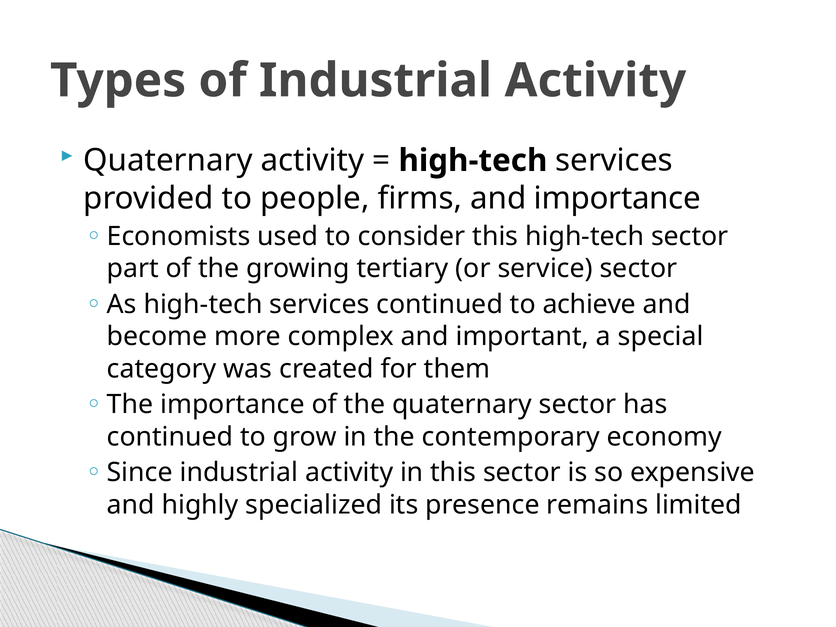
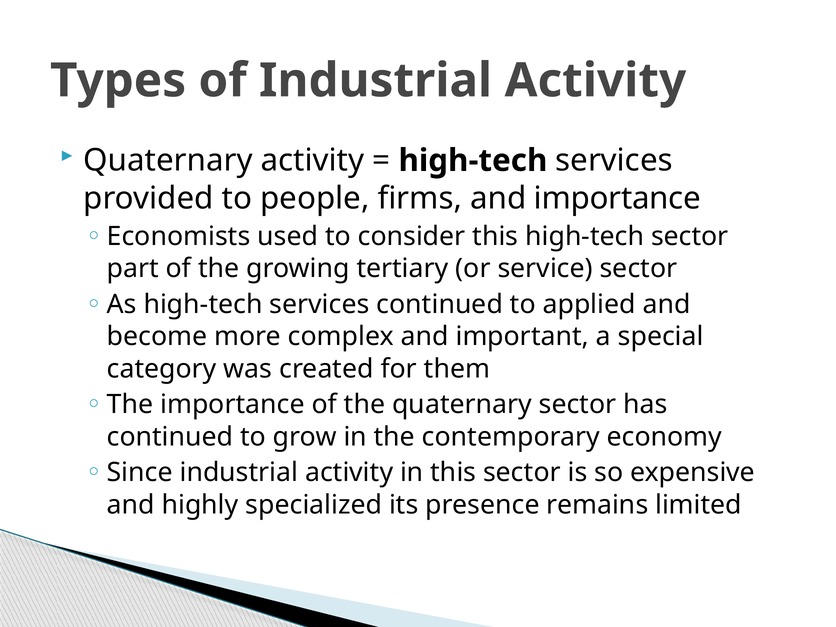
achieve: achieve -> applied
